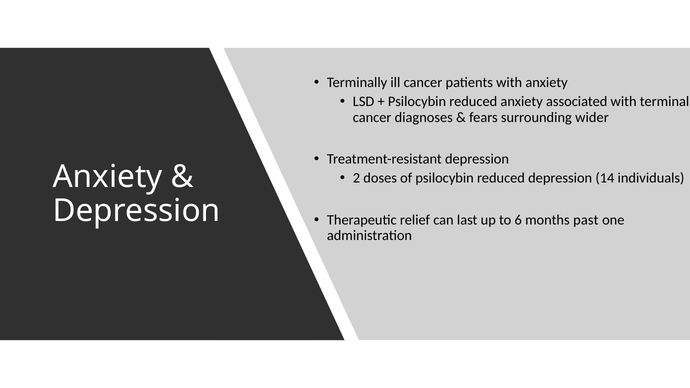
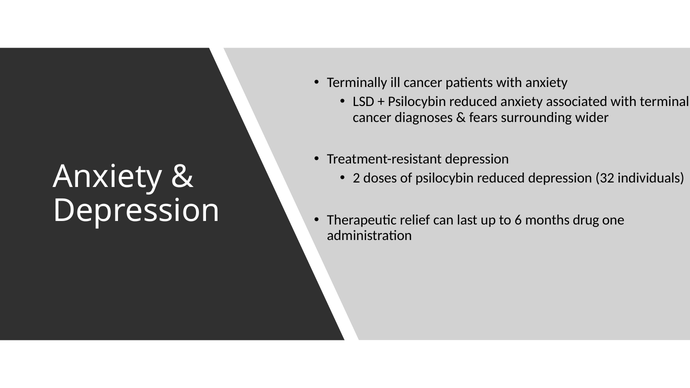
14: 14 -> 32
past: past -> drug
